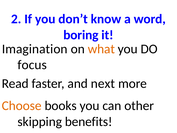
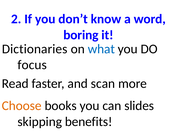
Imagination: Imagination -> Dictionaries
what colour: orange -> blue
next: next -> scan
other: other -> slides
